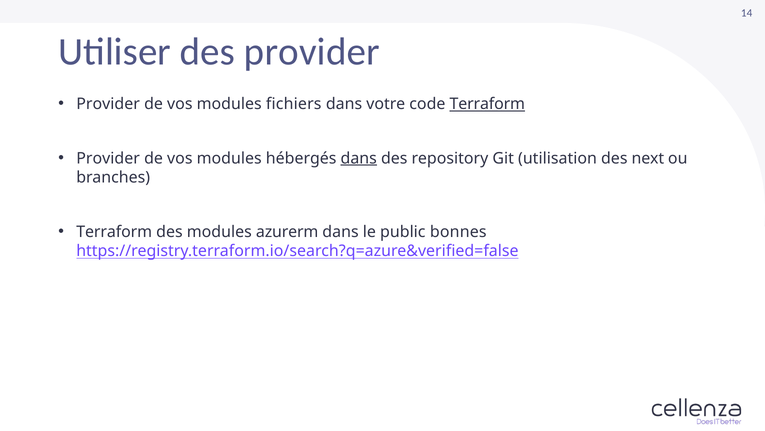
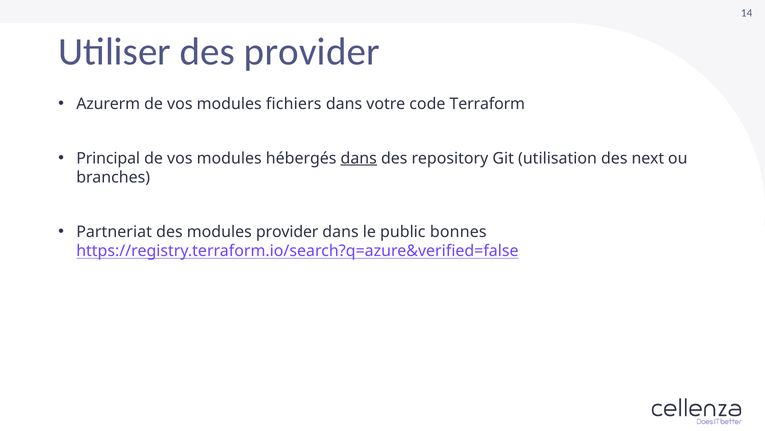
Provider at (108, 104): Provider -> Azurerm
Terraform at (487, 104) underline: present -> none
Provider at (108, 158): Provider -> Principal
Terraform at (114, 231): Terraform -> Partneriat
modules azurerm: azurerm -> provider
